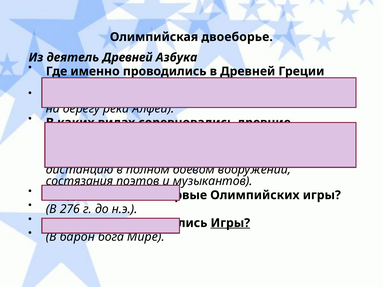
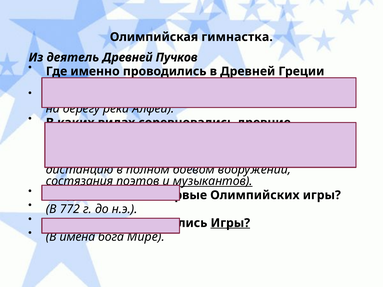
двоеборье: двоеборье -> гимнастка
Азбука: Азбука -> Пучков
музыкантов underline: none -> present
276: 276 -> 772
барон: барон -> имена
